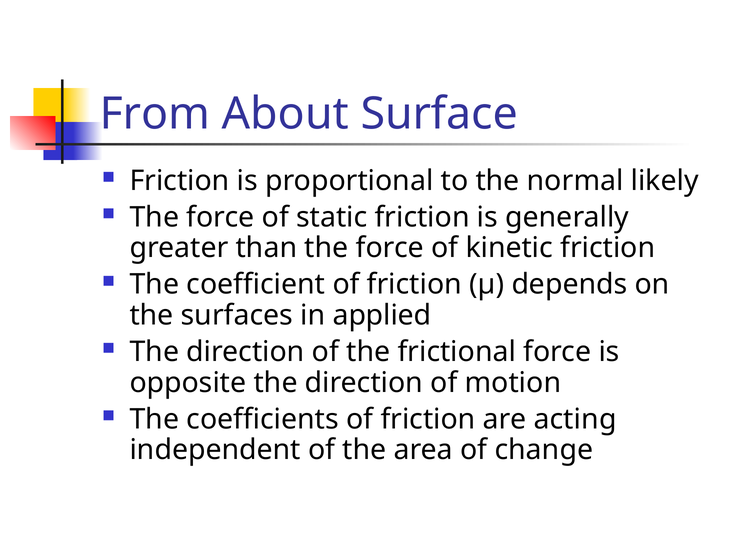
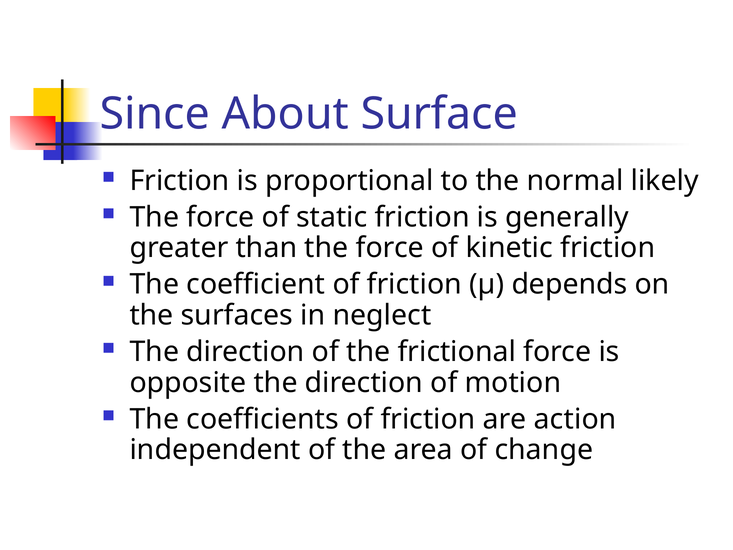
From: From -> Since
applied: applied -> neglect
acting: acting -> action
